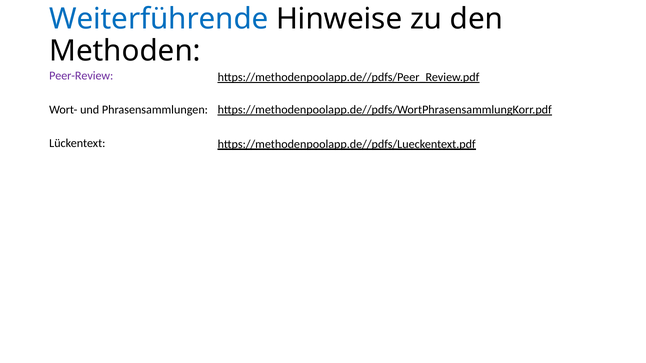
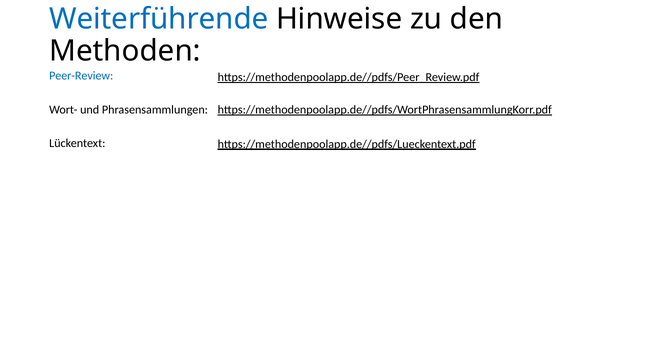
Peer-Review colour: purple -> blue
